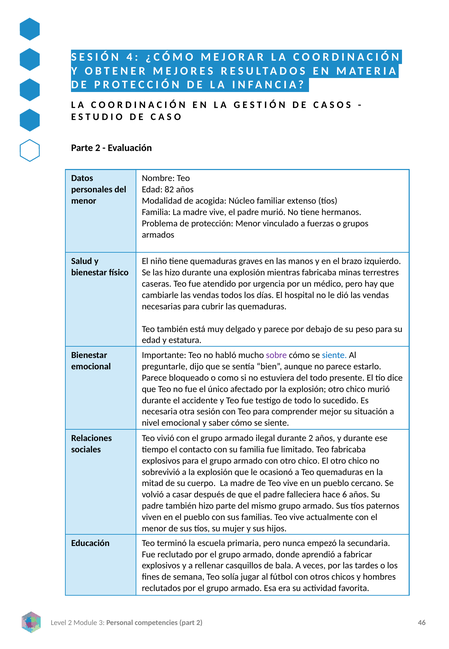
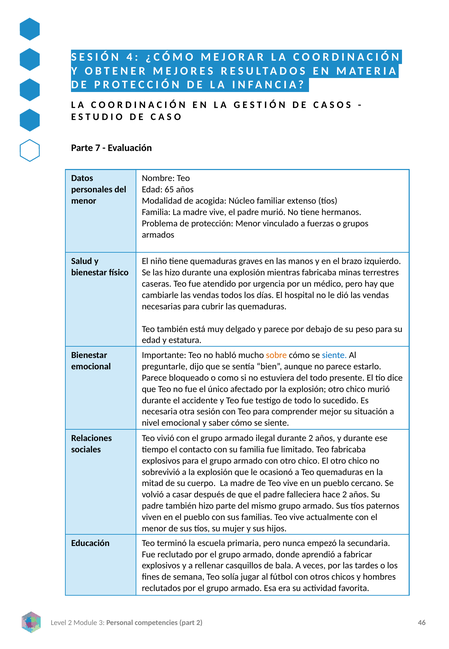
Parte 2: 2 -> 7
82: 82 -> 65
sobre colour: purple -> orange
hace 6: 6 -> 2
